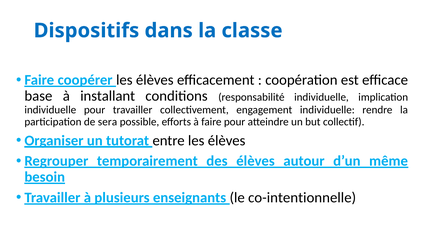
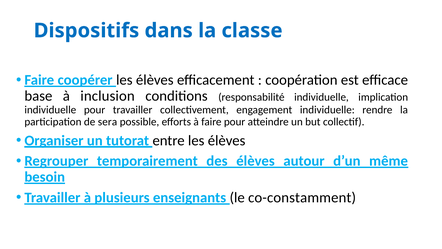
installant: installant -> inclusion
co-intentionnelle: co-intentionnelle -> co-constamment
